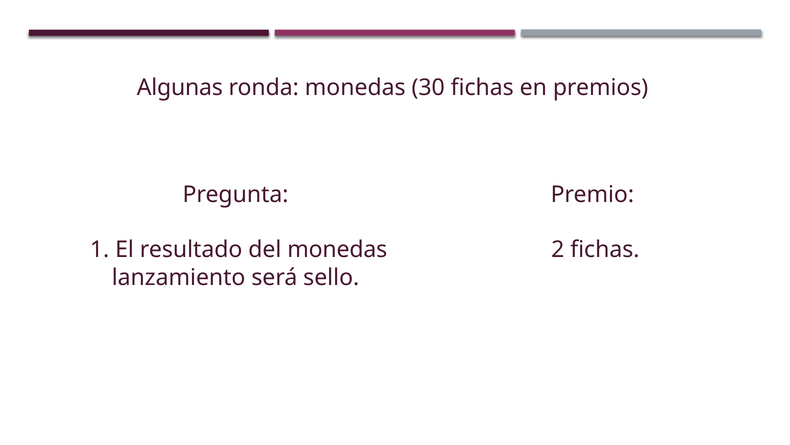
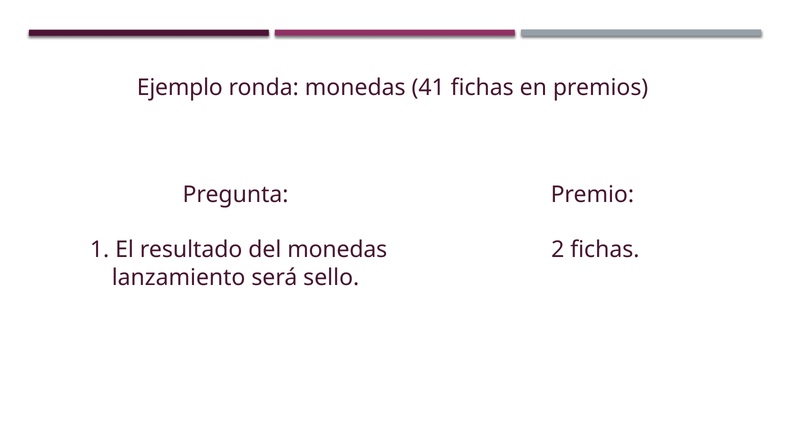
Algunas: Algunas -> Ejemplo
30: 30 -> 41
